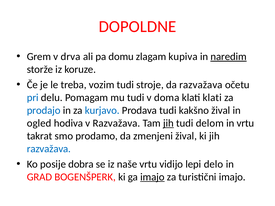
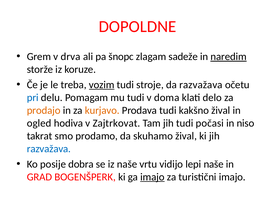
domu: domu -> šnopc
kupiva: kupiva -> sadeže
vozim underline: none -> present
klati klati: klati -> delo
prodajo colour: blue -> orange
kurjavo colour: blue -> orange
v Razvažava: Razvažava -> Zajtrkovat
jih at (168, 123) underline: present -> none
delom: delom -> počasi
in vrtu: vrtu -> niso
zmenjeni: zmenjeni -> skuhamo
lepi delo: delo -> naše
